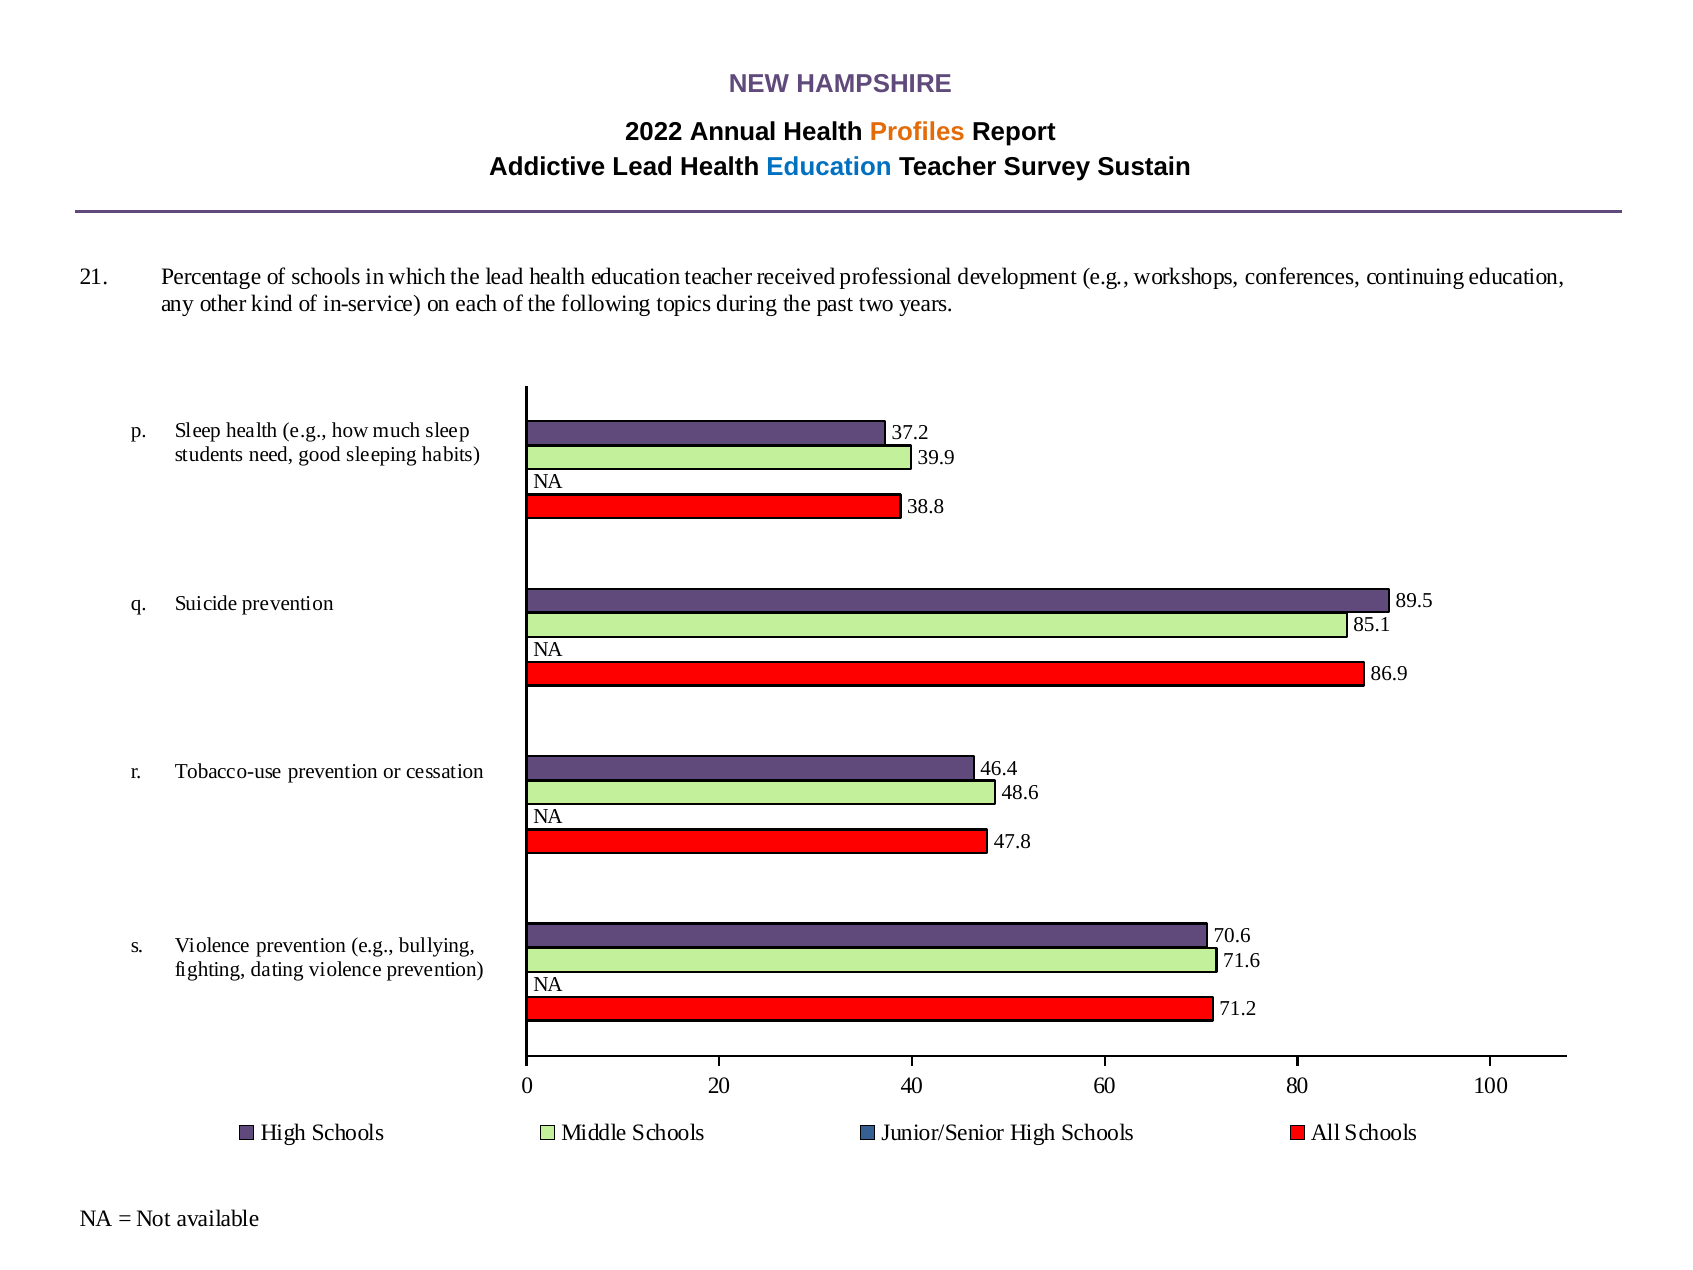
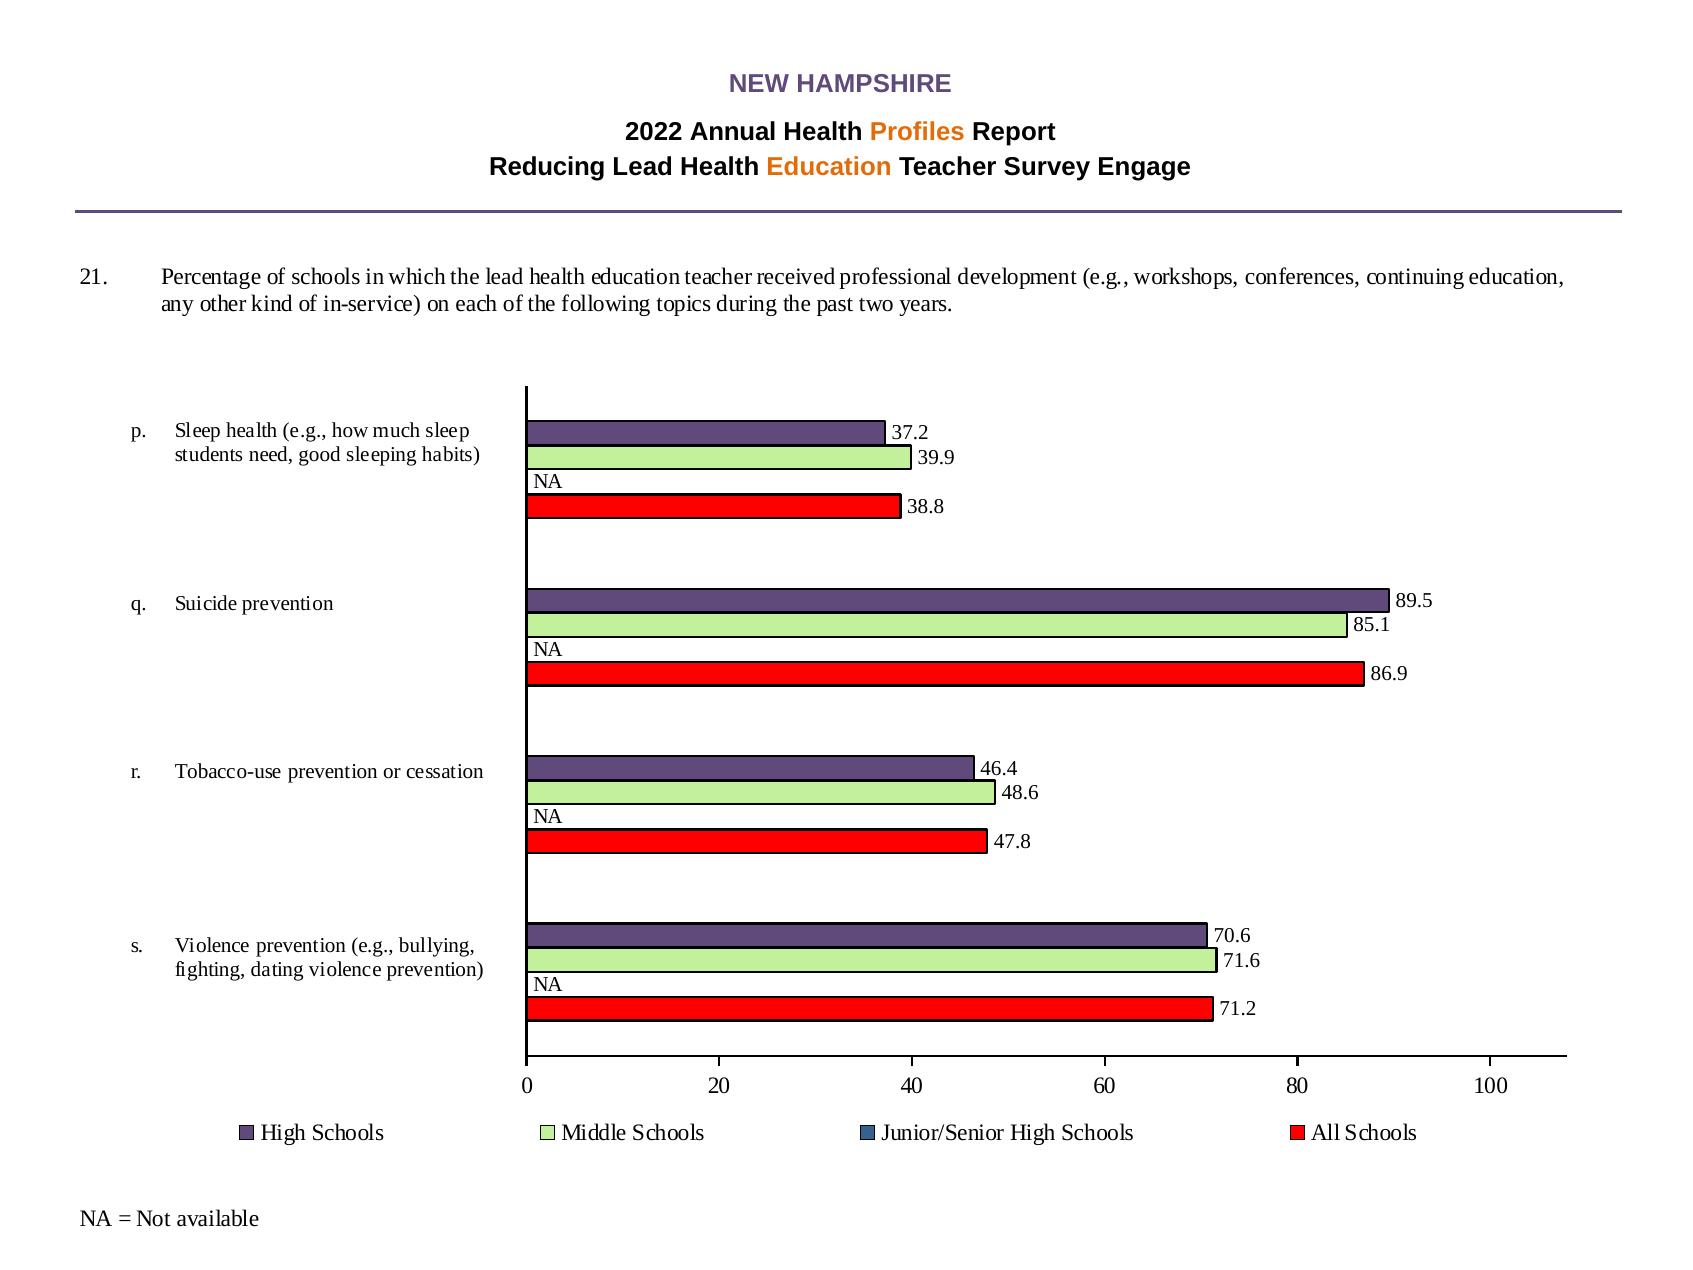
Addictive: Addictive -> Reducing
Education at (829, 167) colour: blue -> orange
Sustain: Sustain -> Engage
